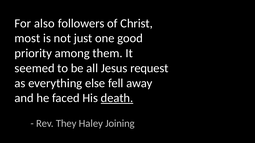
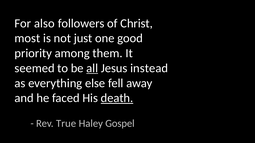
all underline: none -> present
request: request -> instead
They: They -> True
Joining: Joining -> Gospel
